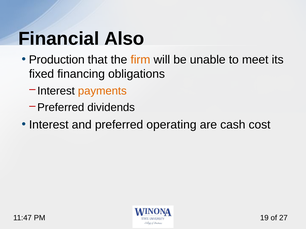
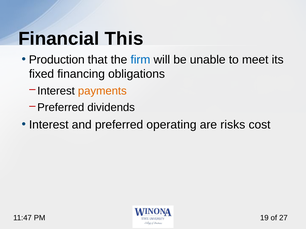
Also: Also -> This
firm colour: orange -> blue
cash: cash -> risks
